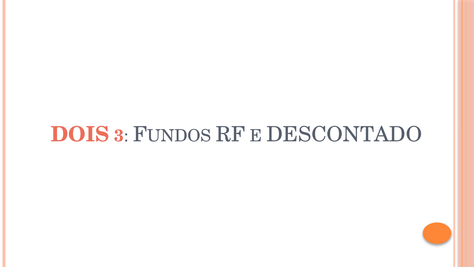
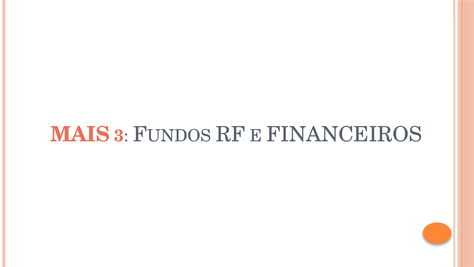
DOIS: DOIS -> MAIS
DESCONTADO: DESCONTADO -> FINANCEIROS
